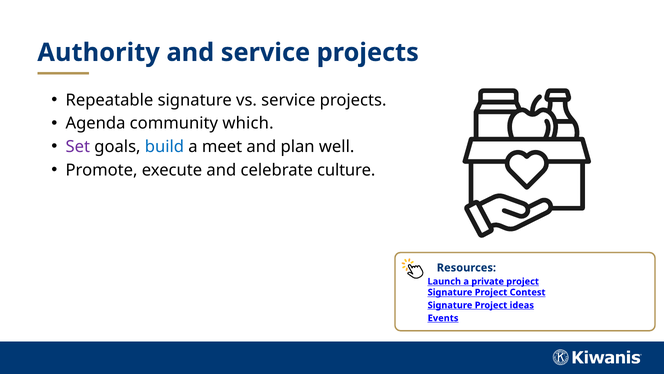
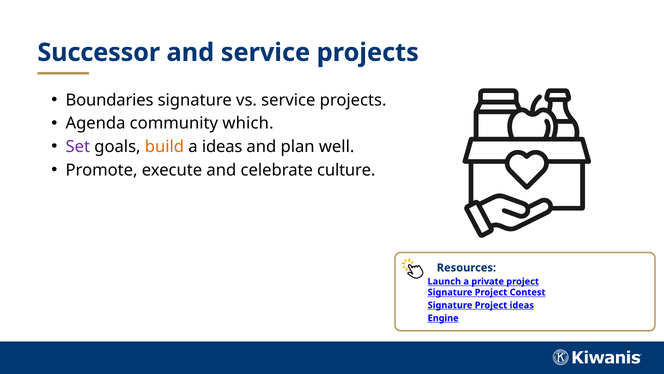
Authority: Authority -> Successor
Repeatable: Repeatable -> Boundaries
build colour: blue -> orange
a meet: meet -> ideas
Events: Events -> Engine
